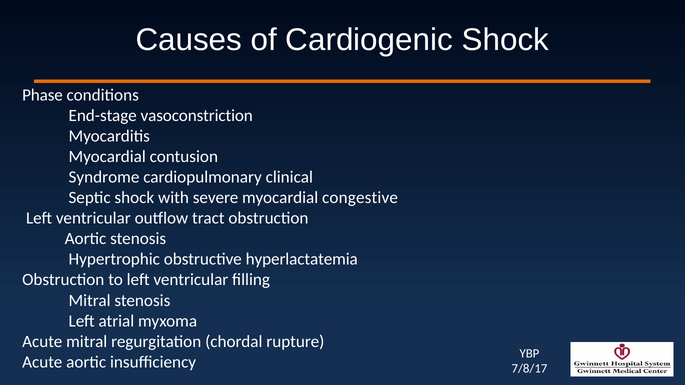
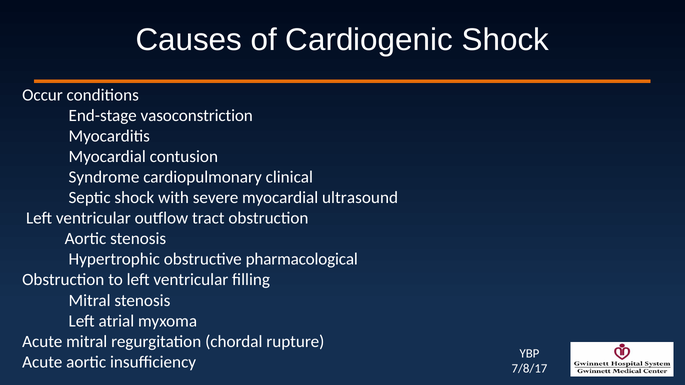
Phase: Phase -> Occur
congestive: congestive -> ultrasound
hyperlactatemia: hyperlactatemia -> pharmacological
